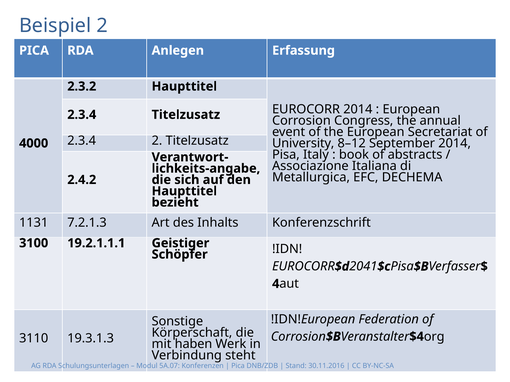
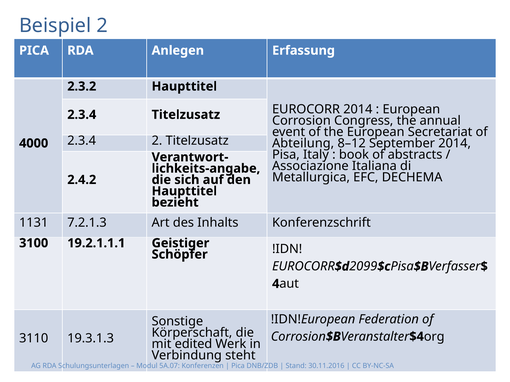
University: University -> Abteilung
2041: 2041 -> 2099
haben: haben -> edited
